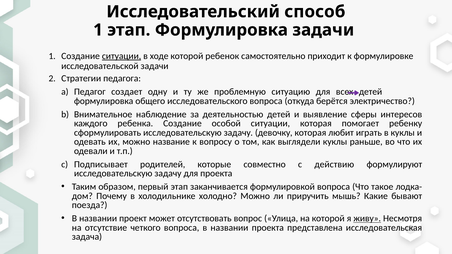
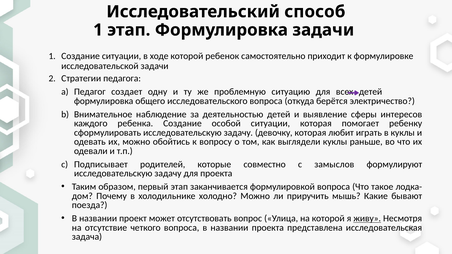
ситуации at (122, 56) underline: present -> none
название: название -> обойтись
действию: действию -> замыслов
